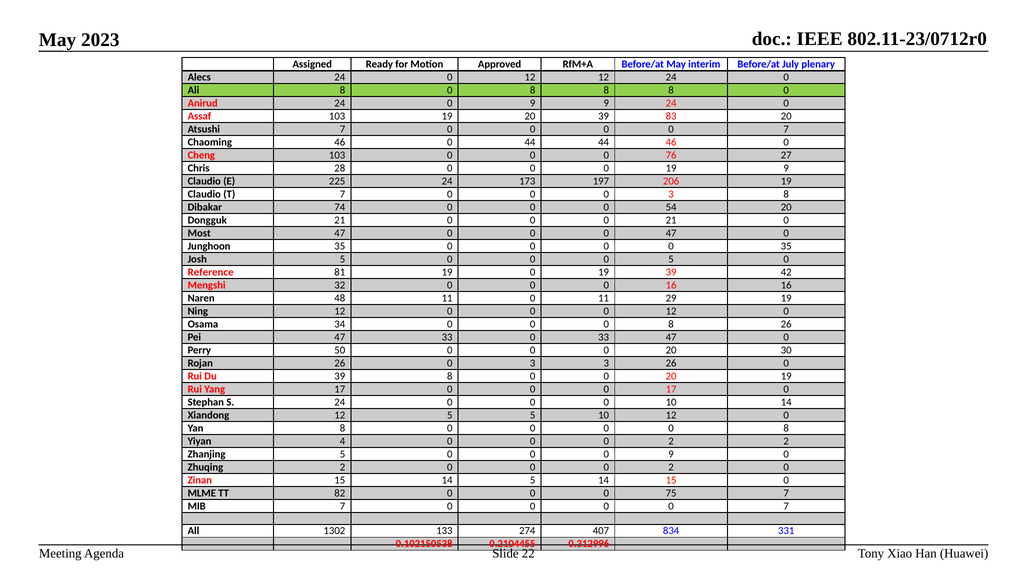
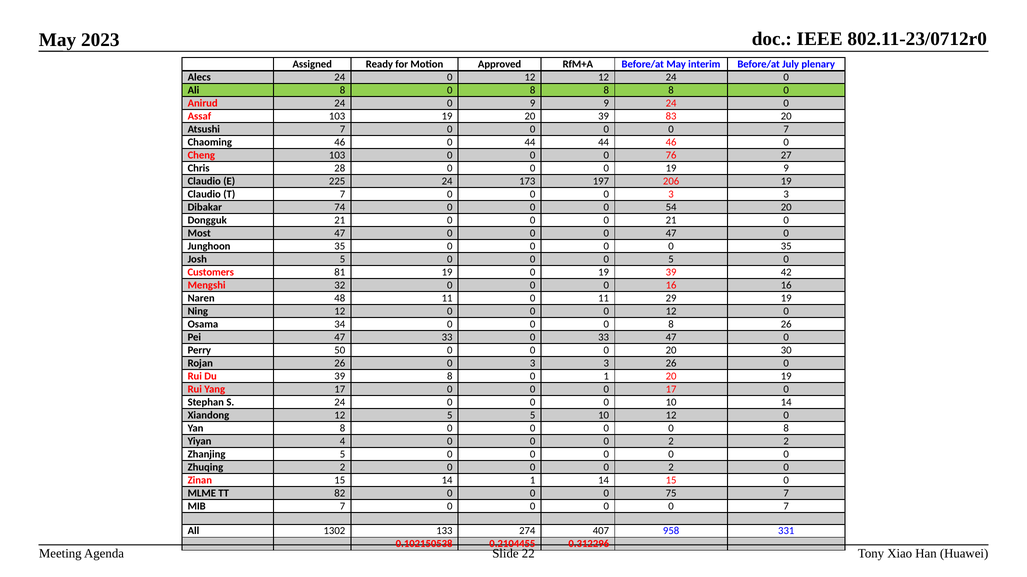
0 0 3 8: 8 -> 3
Reference: Reference -> Customers
39 8 0 0: 0 -> 1
9 at (671, 455): 9 -> 0
14 5: 5 -> 1
834: 834 -> 958
0.312996: 0.312996 -> 0.312296
